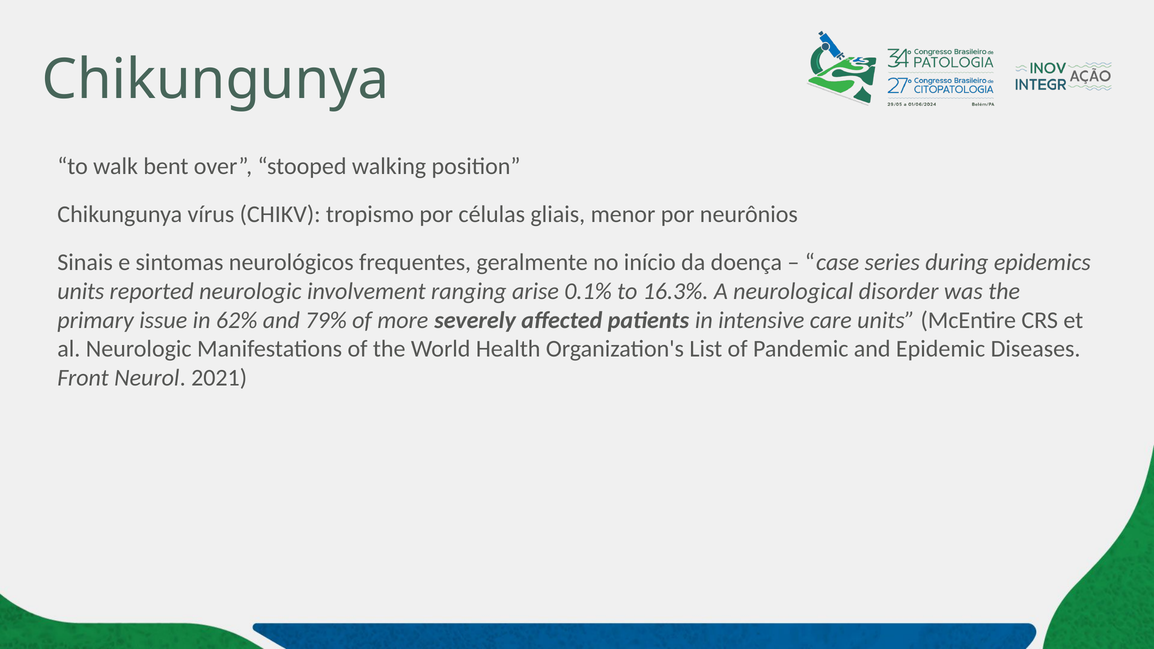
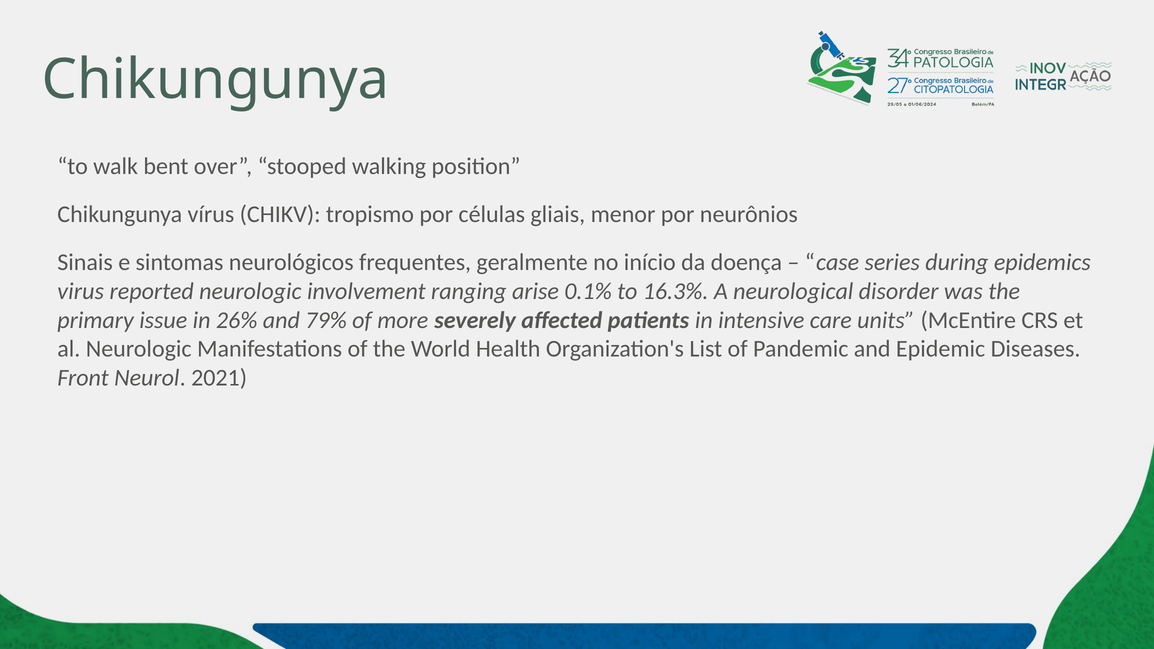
units at (81, 291): units -> virus
62%: 62% -> 26%
